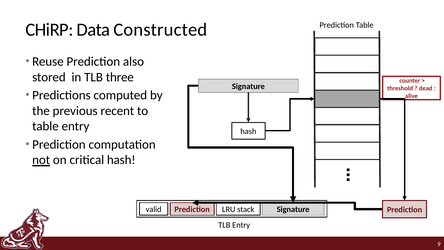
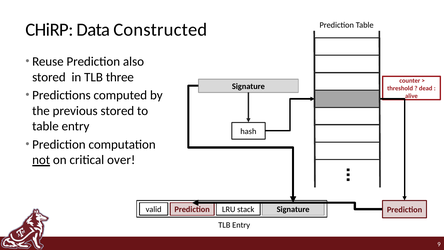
previous recent: recent -> stored
critical hash: hash -> over
